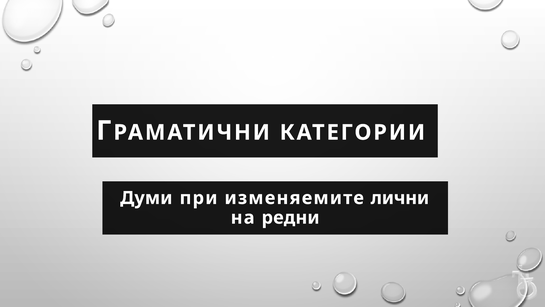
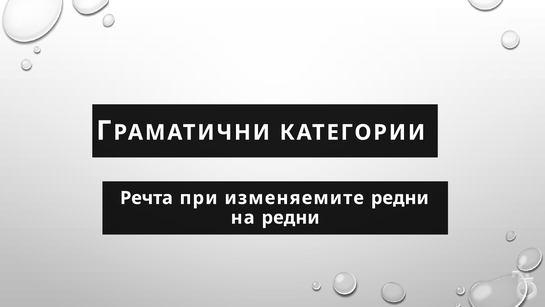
Думи: Думи -> Речта
изменяемите лични: лични -> редни
